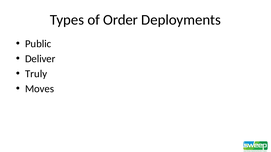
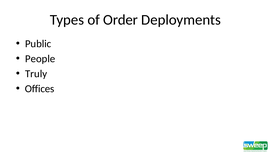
Deliver: Deliver -> People
Moves: Moves -> Offices
